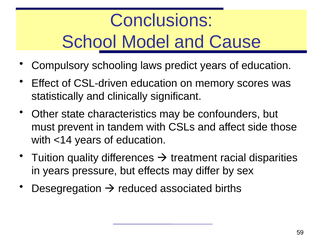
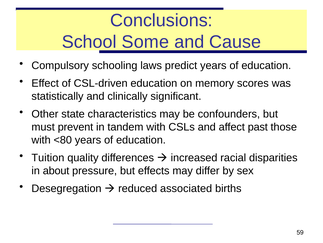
Model: Model -> Some
side: side -> past
<14: <14 -> <80
treatment: treatment -> increased
in years: years -> about
